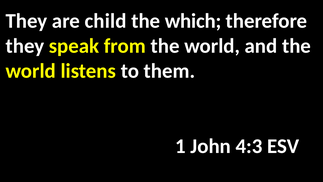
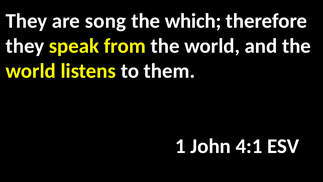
child: child -> song
4:3: 4:3 -> 4:1
